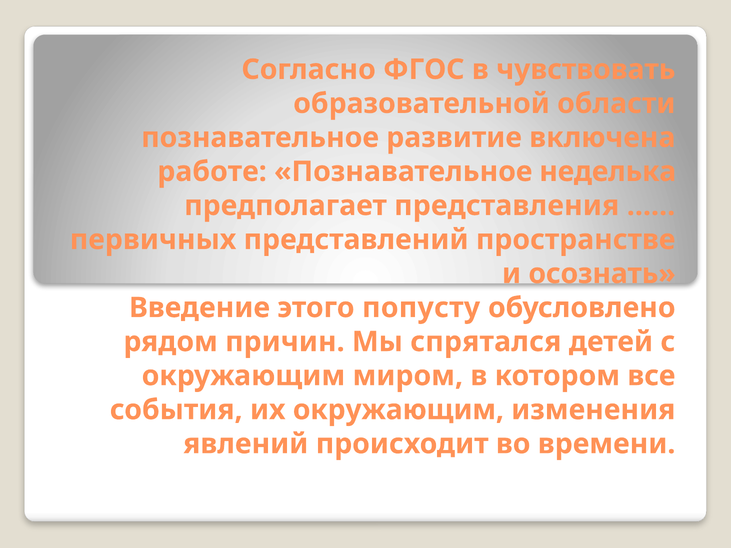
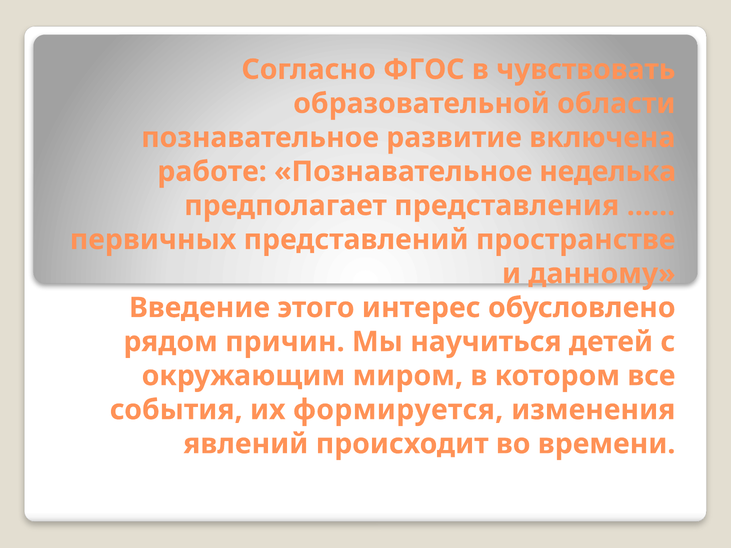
осознать: осознать -> данному
попусту: попусту -> интерес
спрятался: спрятался -> научиться
их окружающим: окружающим -> формируется
